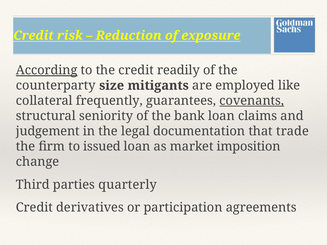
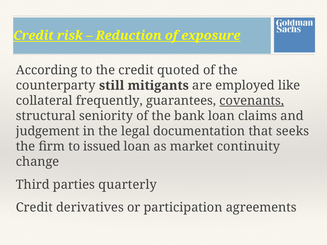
According underline: present -> none
readily: readily -> quoted
size: size -> still
trade: trade -> seeks
imposition: imposition -> continuity
